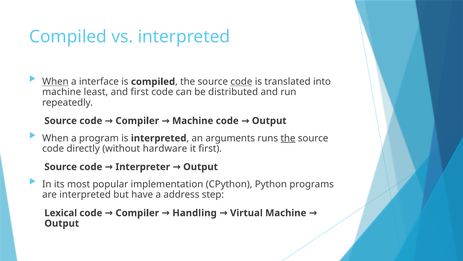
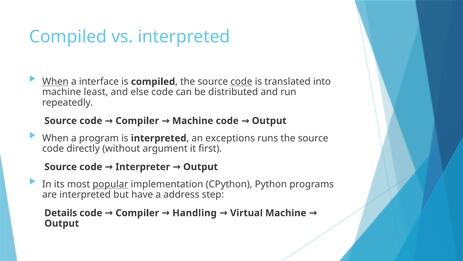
and first: first -> else
arguments: arguments -> exceptions
the at (288, 138) underline: present -> none
hardware: hardware -> argument
popular underline: none -> present
Lexical: Lexical -> Details
